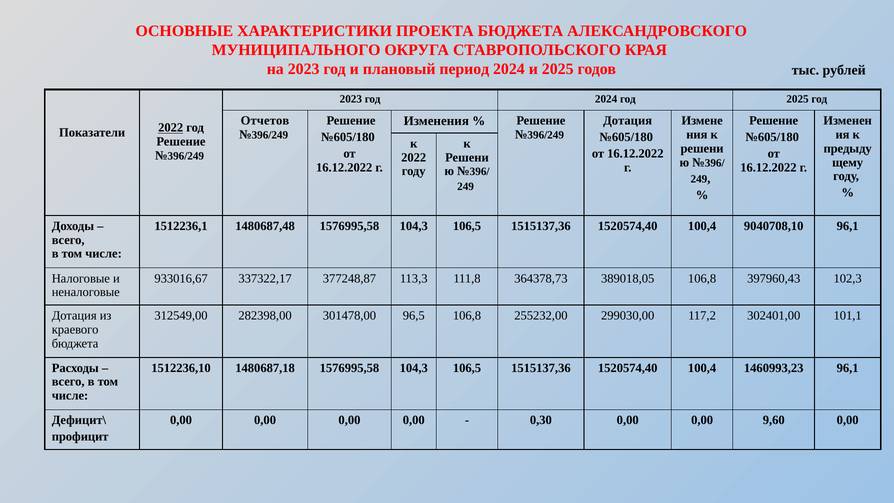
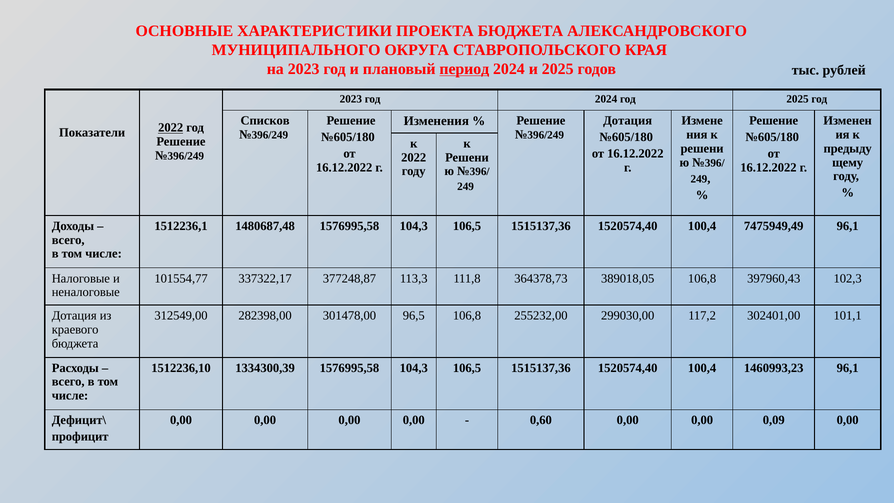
период underline: none -> present
Отчетов: Отчетов -> Списков
9040708,10: 9040708,10 -> 7475949,49
933016,67: 933016,67 -> 101554,77
1480687,18: 1480687,18 -> 1334300,39
0,30: 0,30 -> 0,60
9,60: 9,60 -> 0,09
